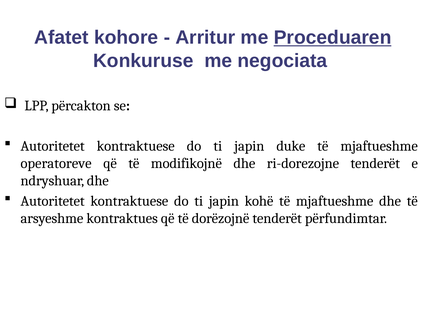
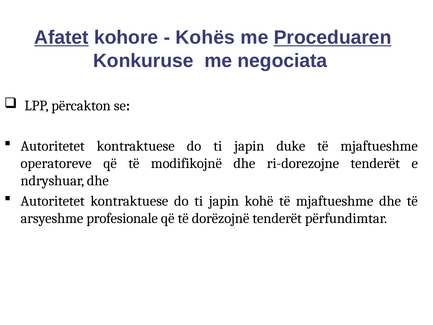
Afatet underline: none -> present
Arritur: Arritur -> Kohës
kontraktues: kontraktues -> profesionale
